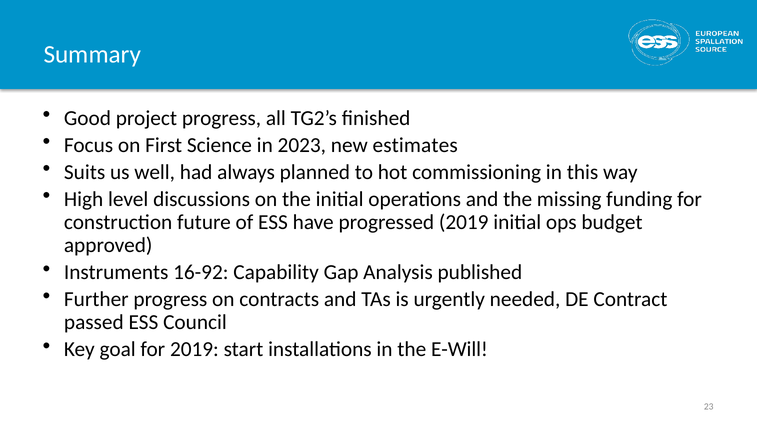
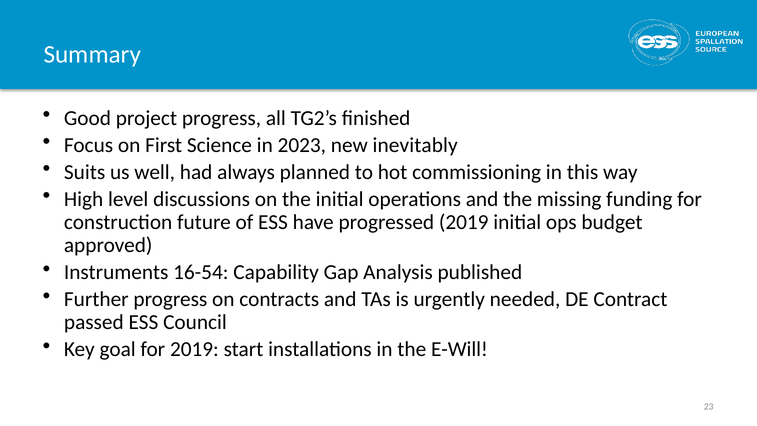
estimates: estimates -> inevitably
16-92: 16-92 -> 16-54
